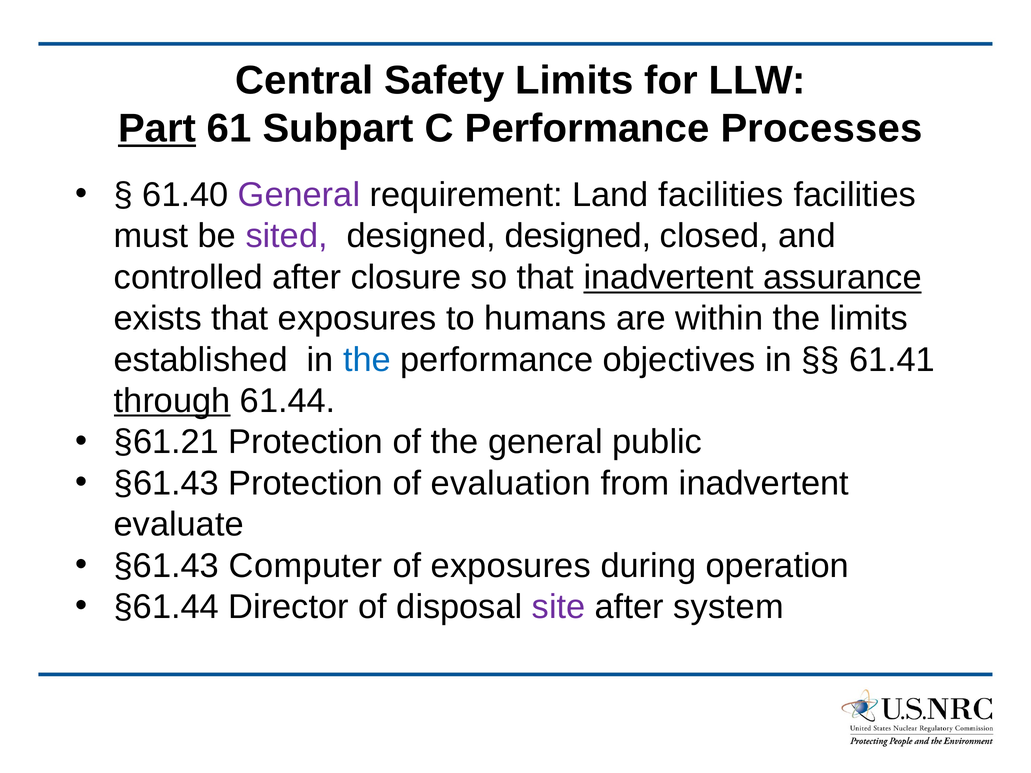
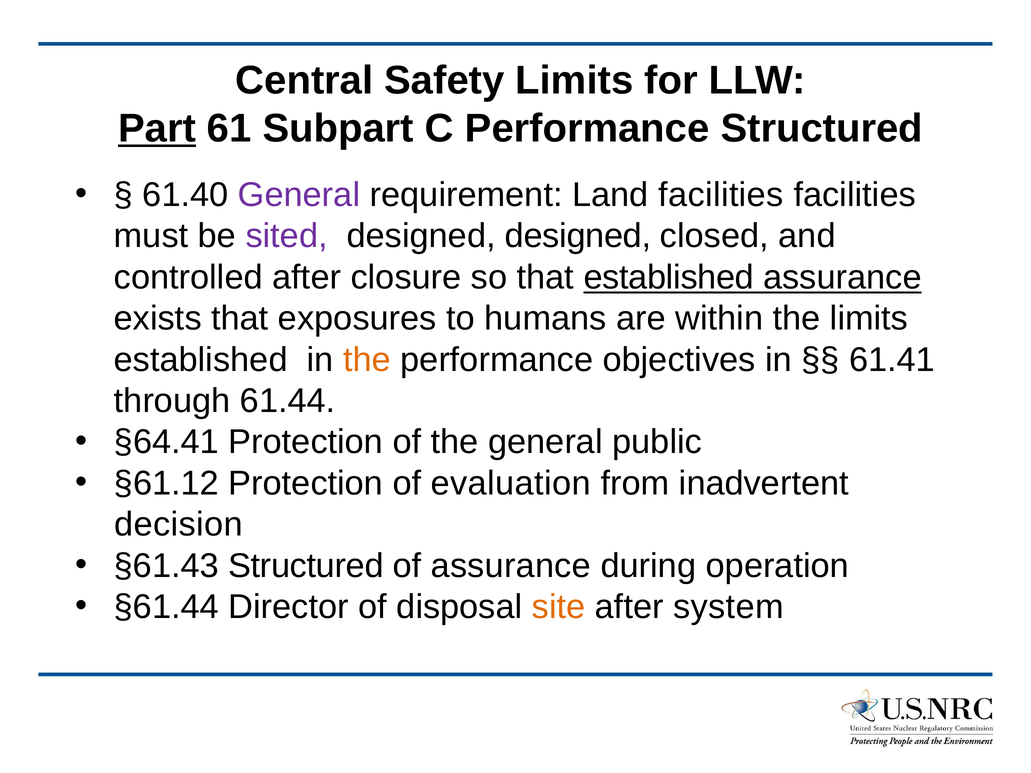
Performance Processes: Processes -> Structured
that inadvertent: inadvertent -> established
the at (367, 360) colour: blue -> orange
through underline: present -> none
§61.21: §61.21 -> §64.41
§61.43 at (166, 484): §61.43 -> §61.12
evaluate: evaluate -> decision
§61.43 Computer: Computer -> Structured
of exposures: exposures -> assurance
site colour: purple -> orange
